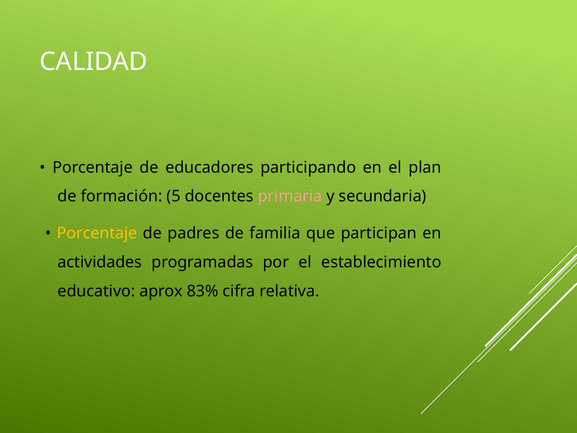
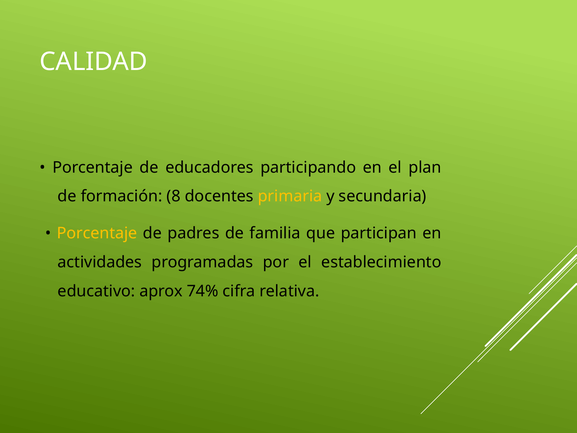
5: 5 -> 8
primaria colour: pink -> yellow
83%: 83% -> 74%
